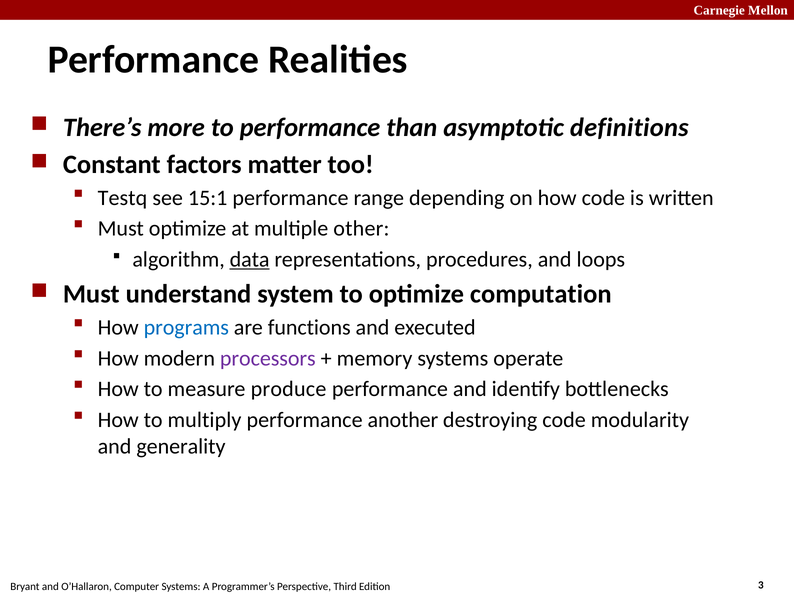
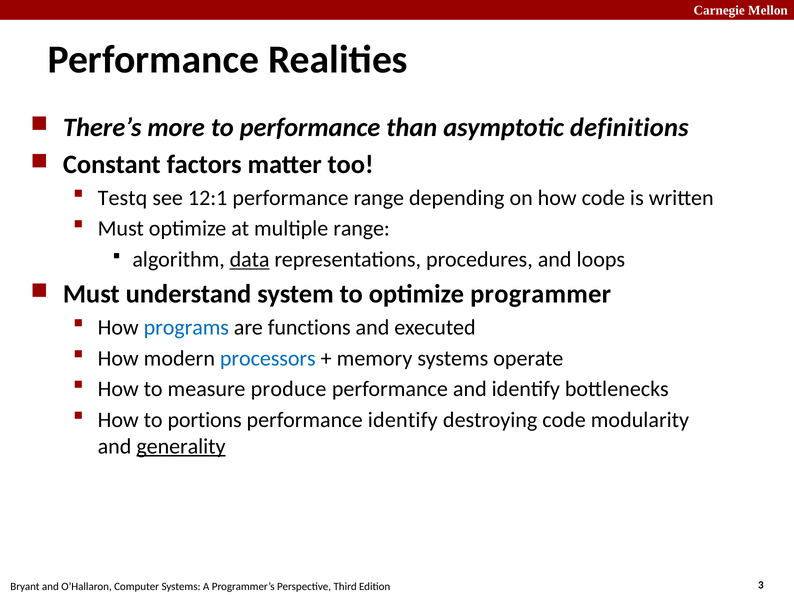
15:1: 15:1 -> 12:1
multiple other: other -> range
computation: computation -> programmer
processors colour: purple -> blue
multiply: multiply -> portions
performance another: another -> identify
generality underline: none -> present
